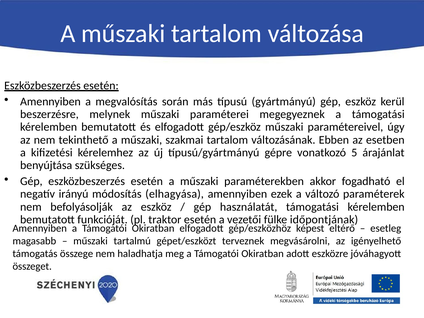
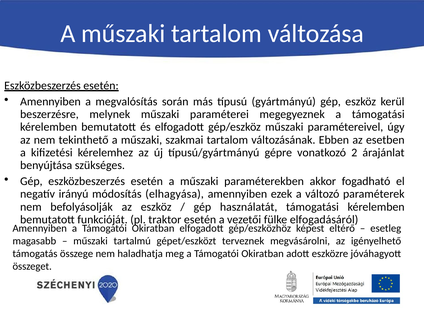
5: 5 -> 2
időpontjának: időpontjának -> elfogadásáról
